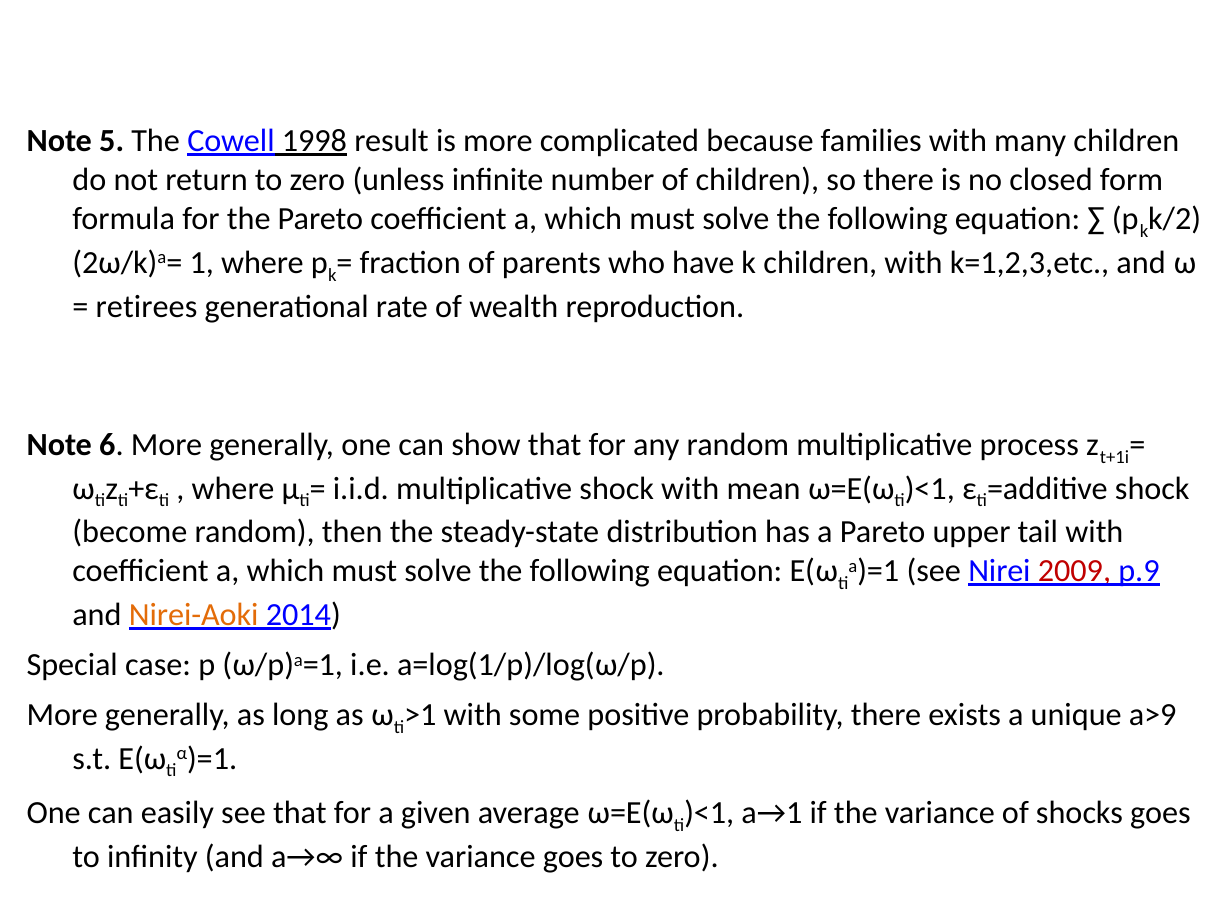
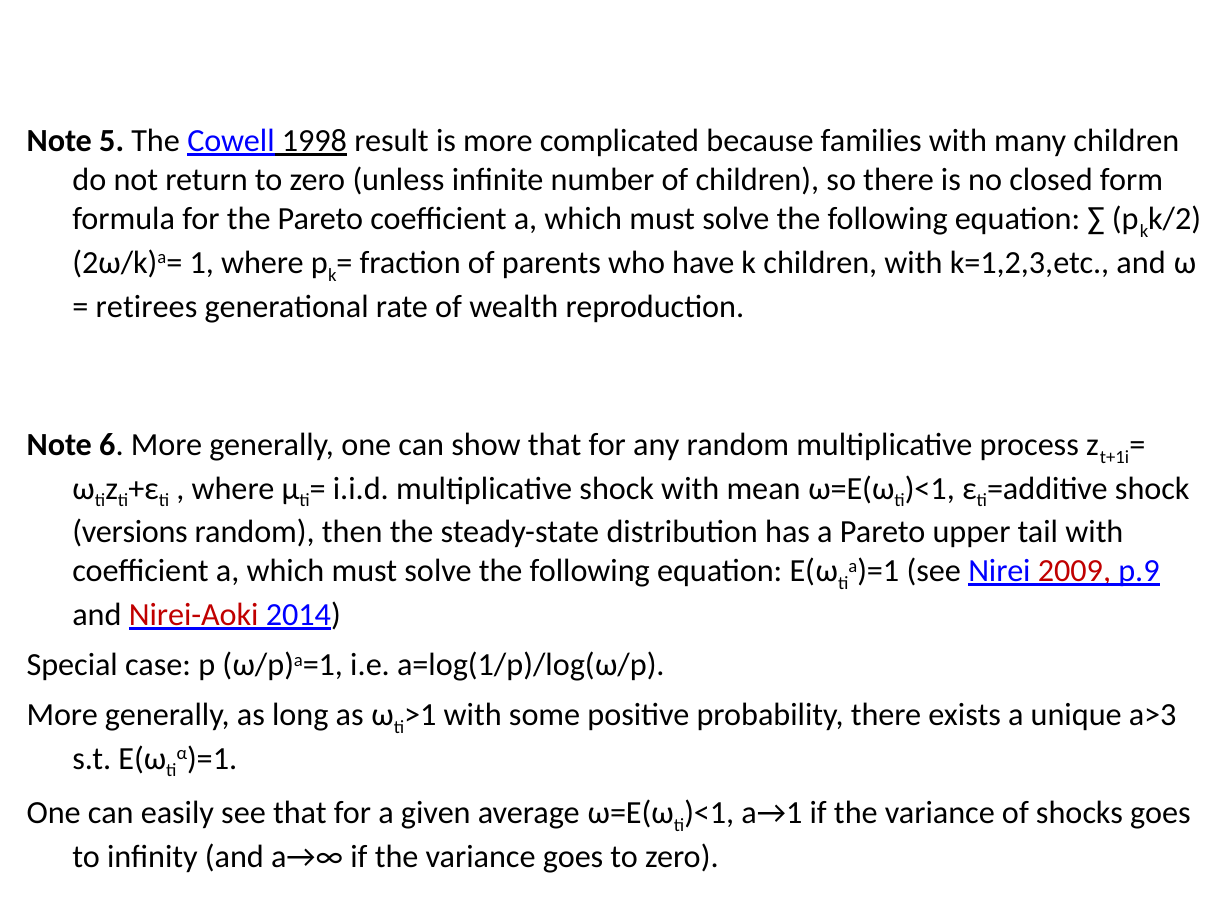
become: become -> versions
Nirei-Aoki colour: orange -> red
a>9: a>9 -> a>3
